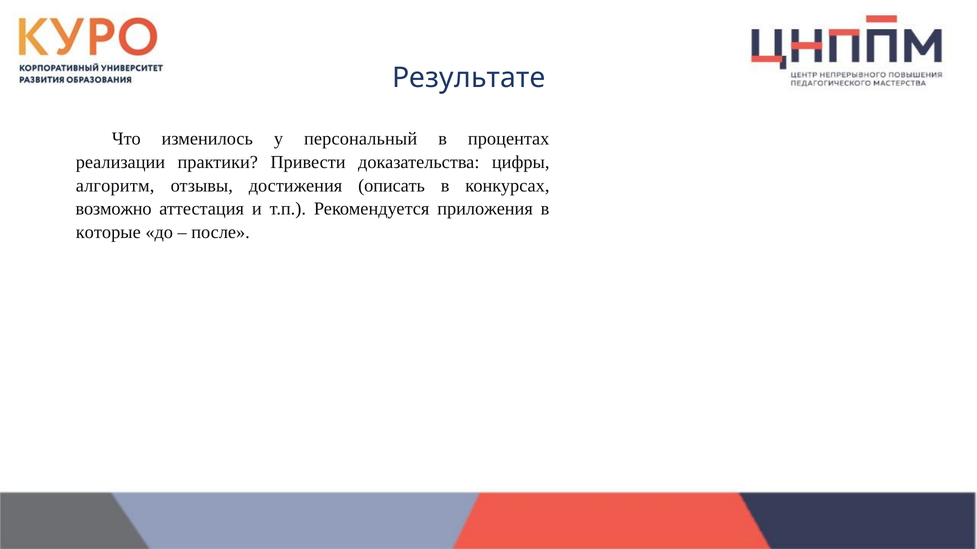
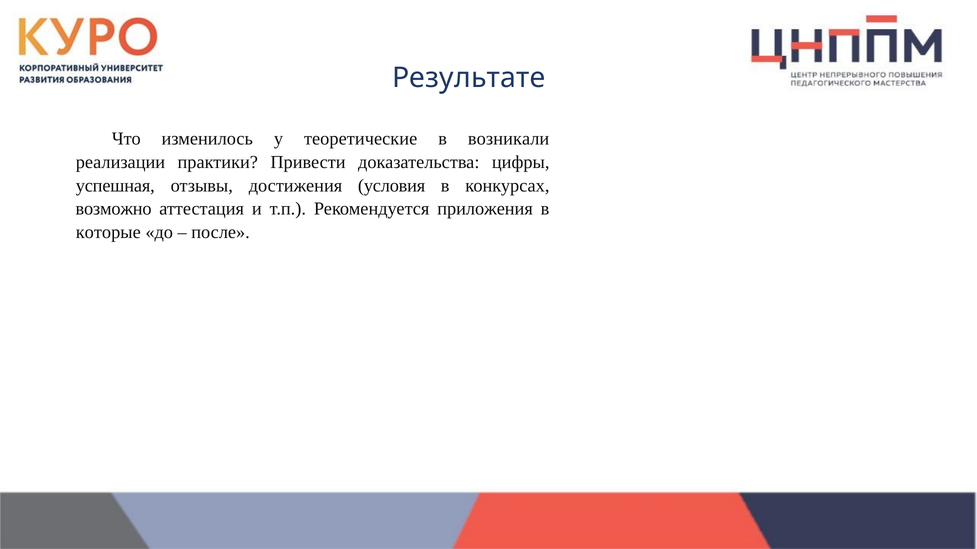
персональный: персональный -> теоретические
процентах: процентах -> возникали
алгоритм: алгоритм -> успешная
описать: описать -> условия
